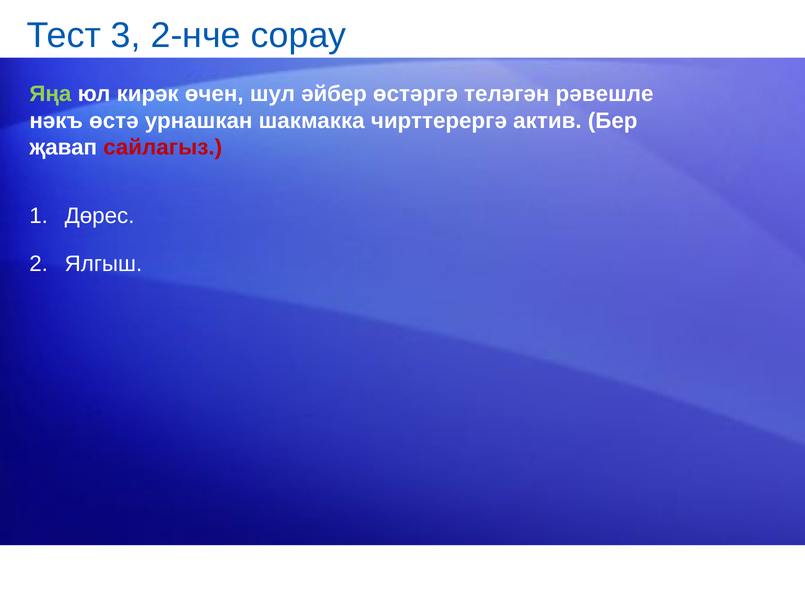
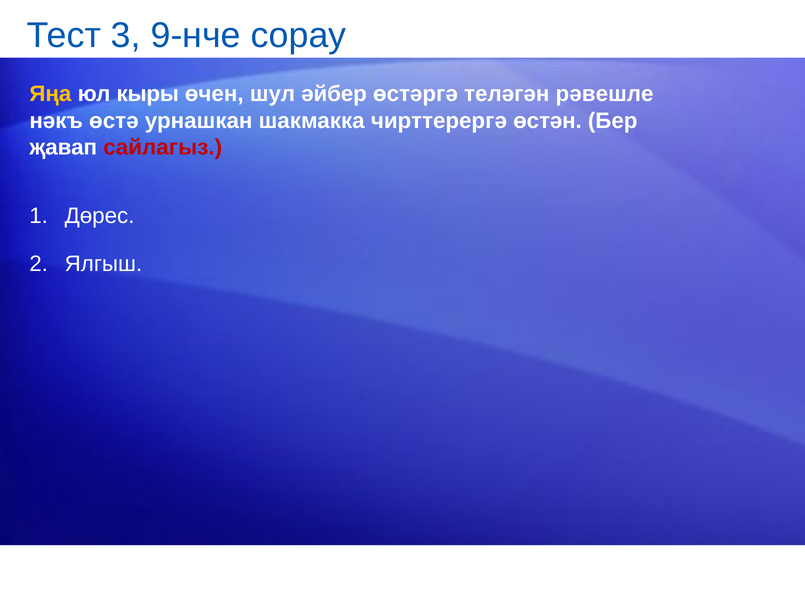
2-нче: 2-нче -> 9-нче
Яңа colour: light green -> yellow
кирәк: кирәк -> кыры
актив: актив -> өстән
